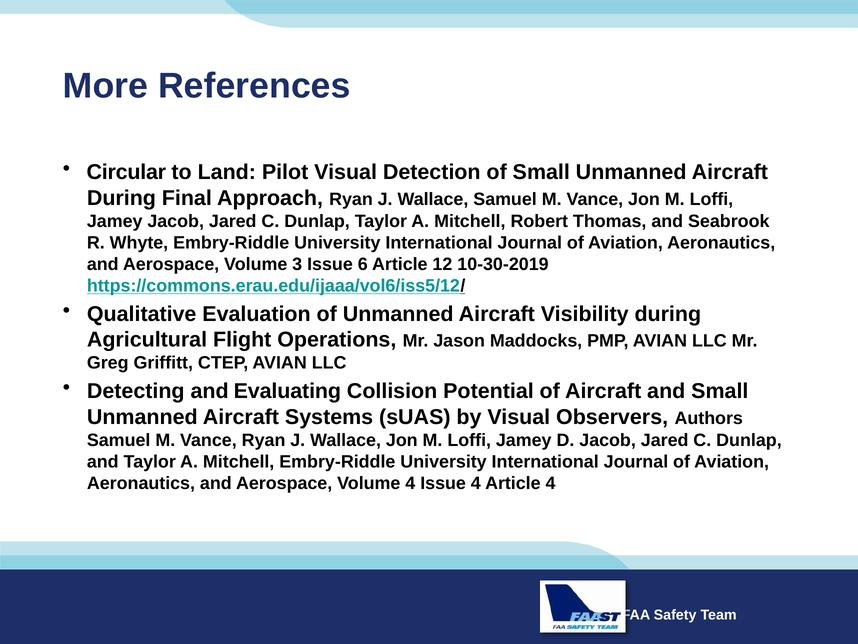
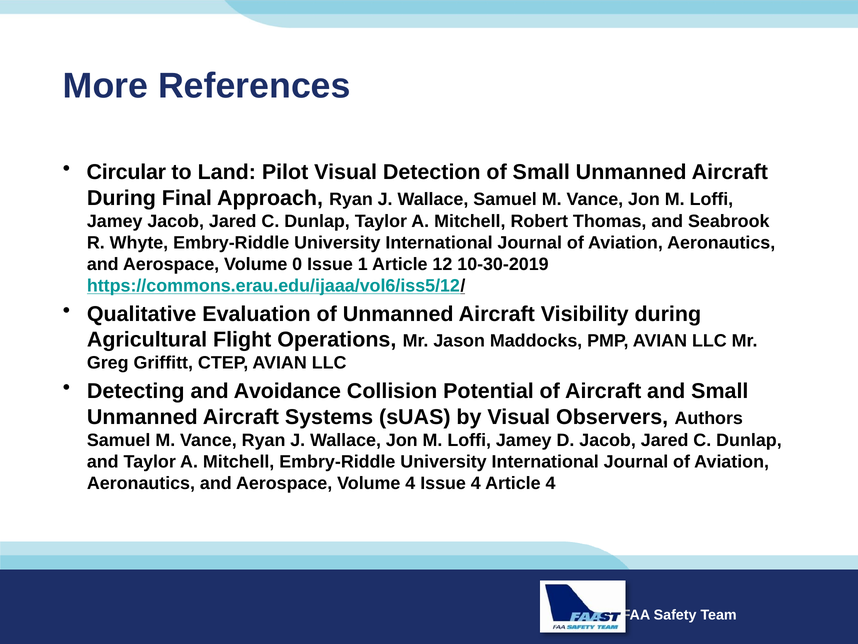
3: 3 -> 0
6: 6 -> 1
Evaluating: Evaluating -> Avoidance
